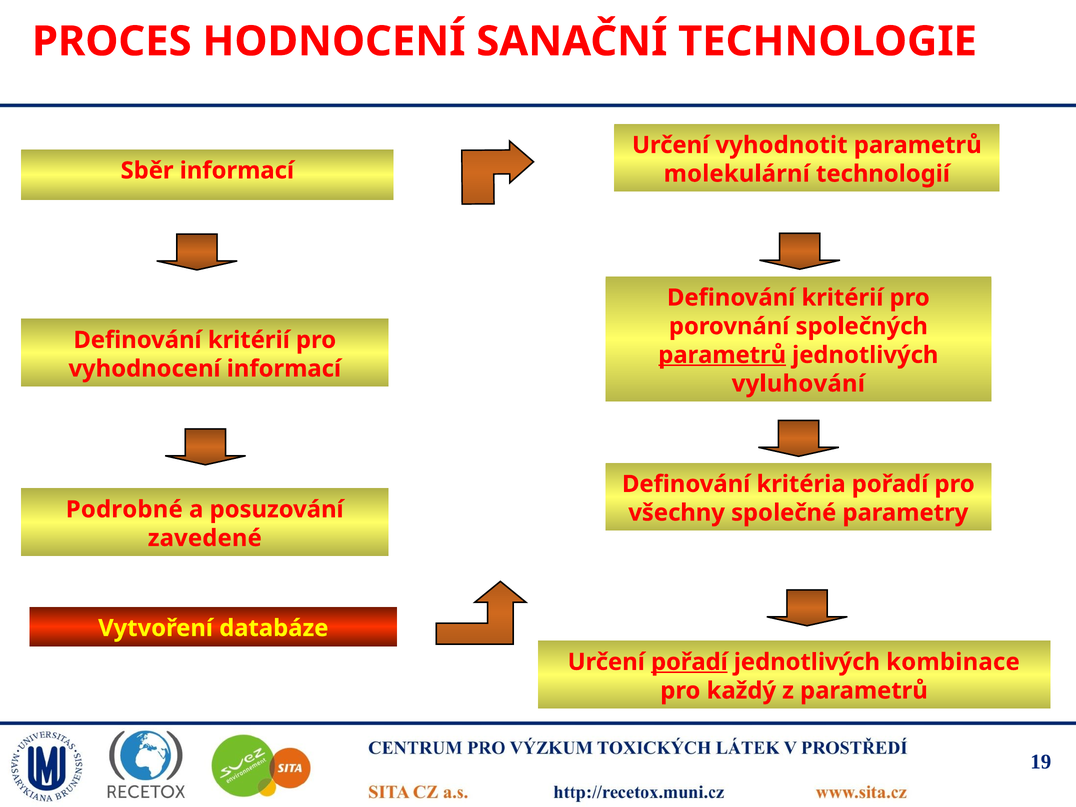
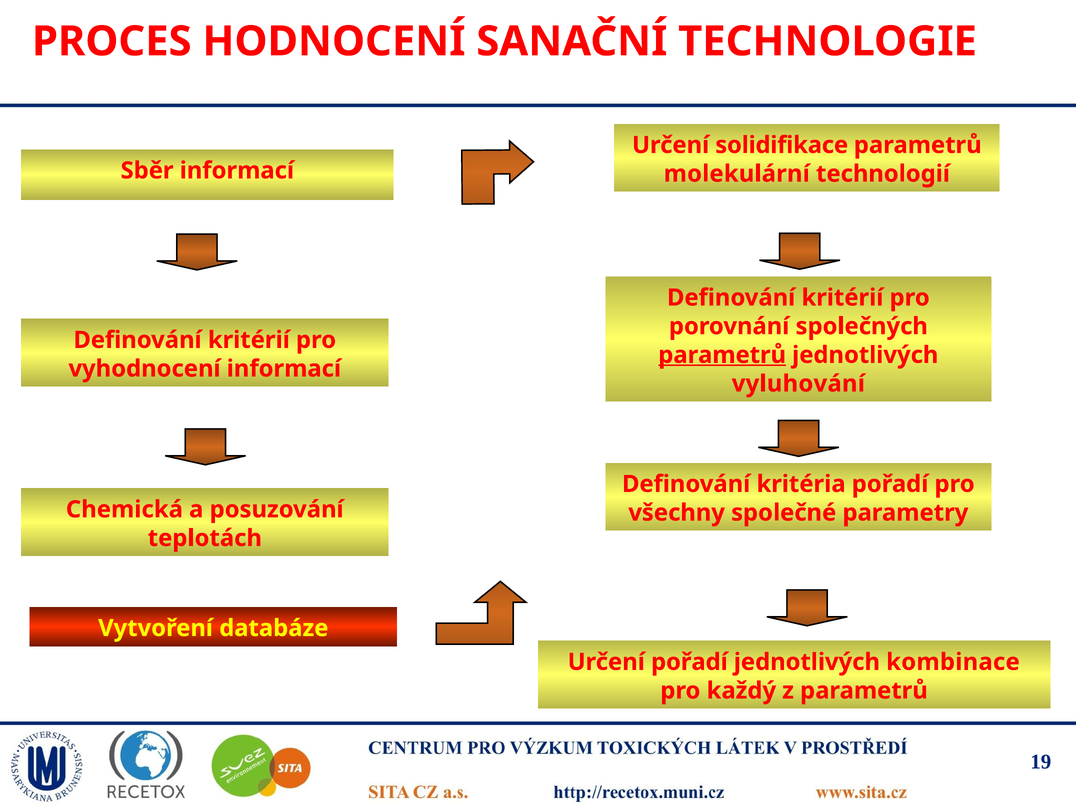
vyhodnotit: vyhodnotit -> solidifikace
Podrobné: Podrobné -> Chemická
zavedené: zavedené -> teplotách
pořadí at (689, 662) underline: present -> none
